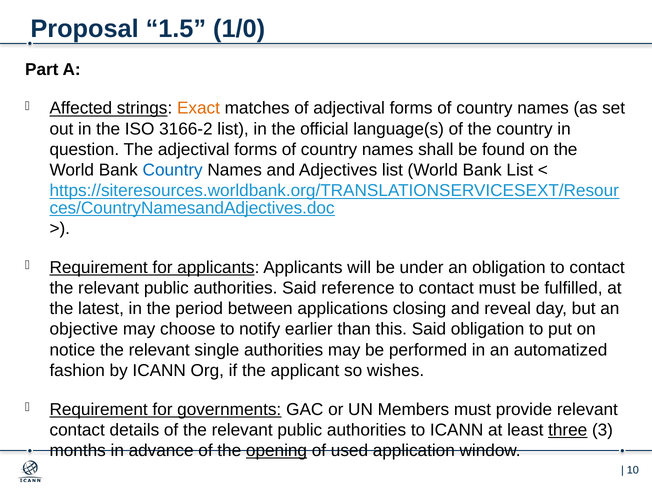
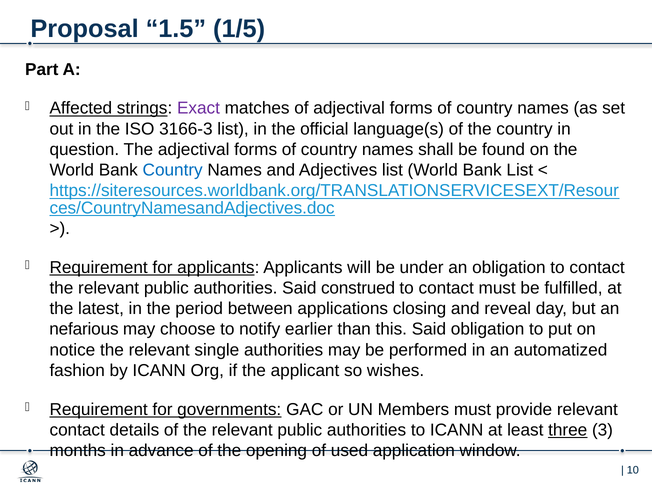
1/0: 1/0 -> 1/5
Exact colour: orange -> purple
3166-2: 3166-2 -> 3166-3
reference: reference -> construed
objective: objective -> nefarious
opening underline: present -> none
